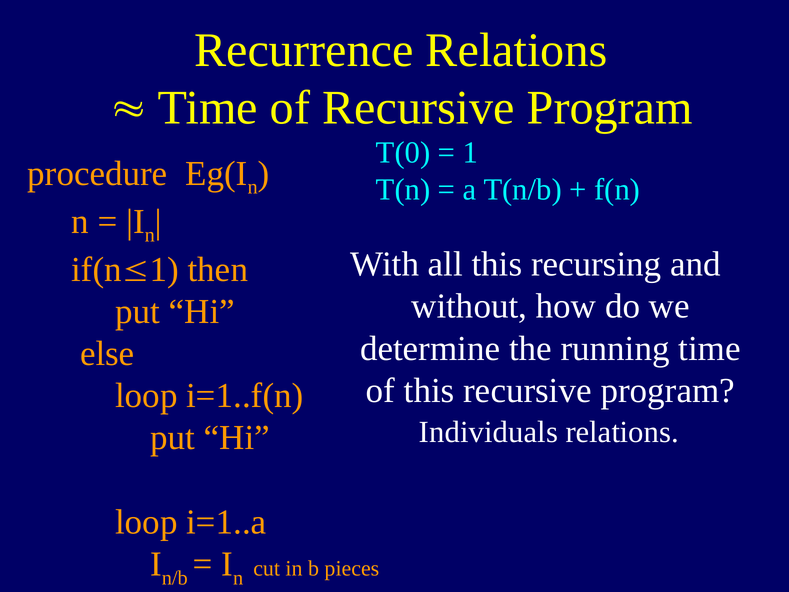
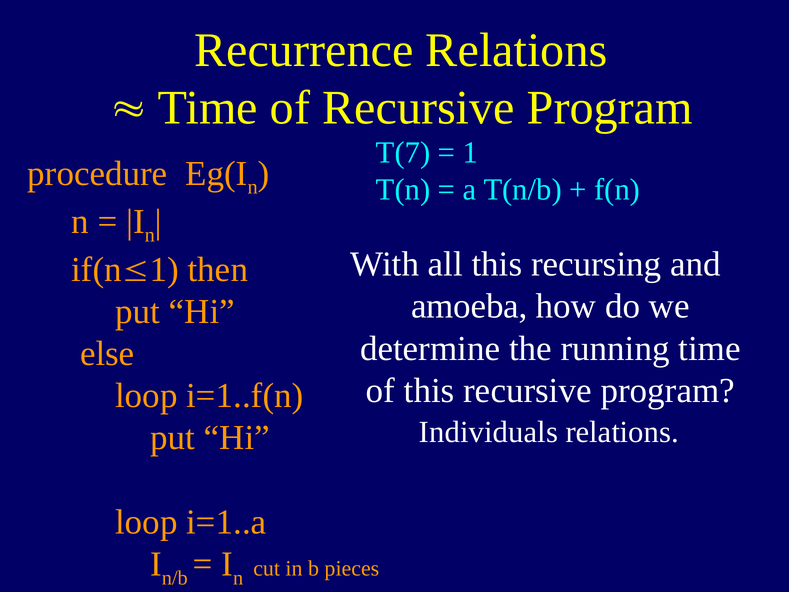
T(0: T(0 -> T(7
without: without -> amoeba
